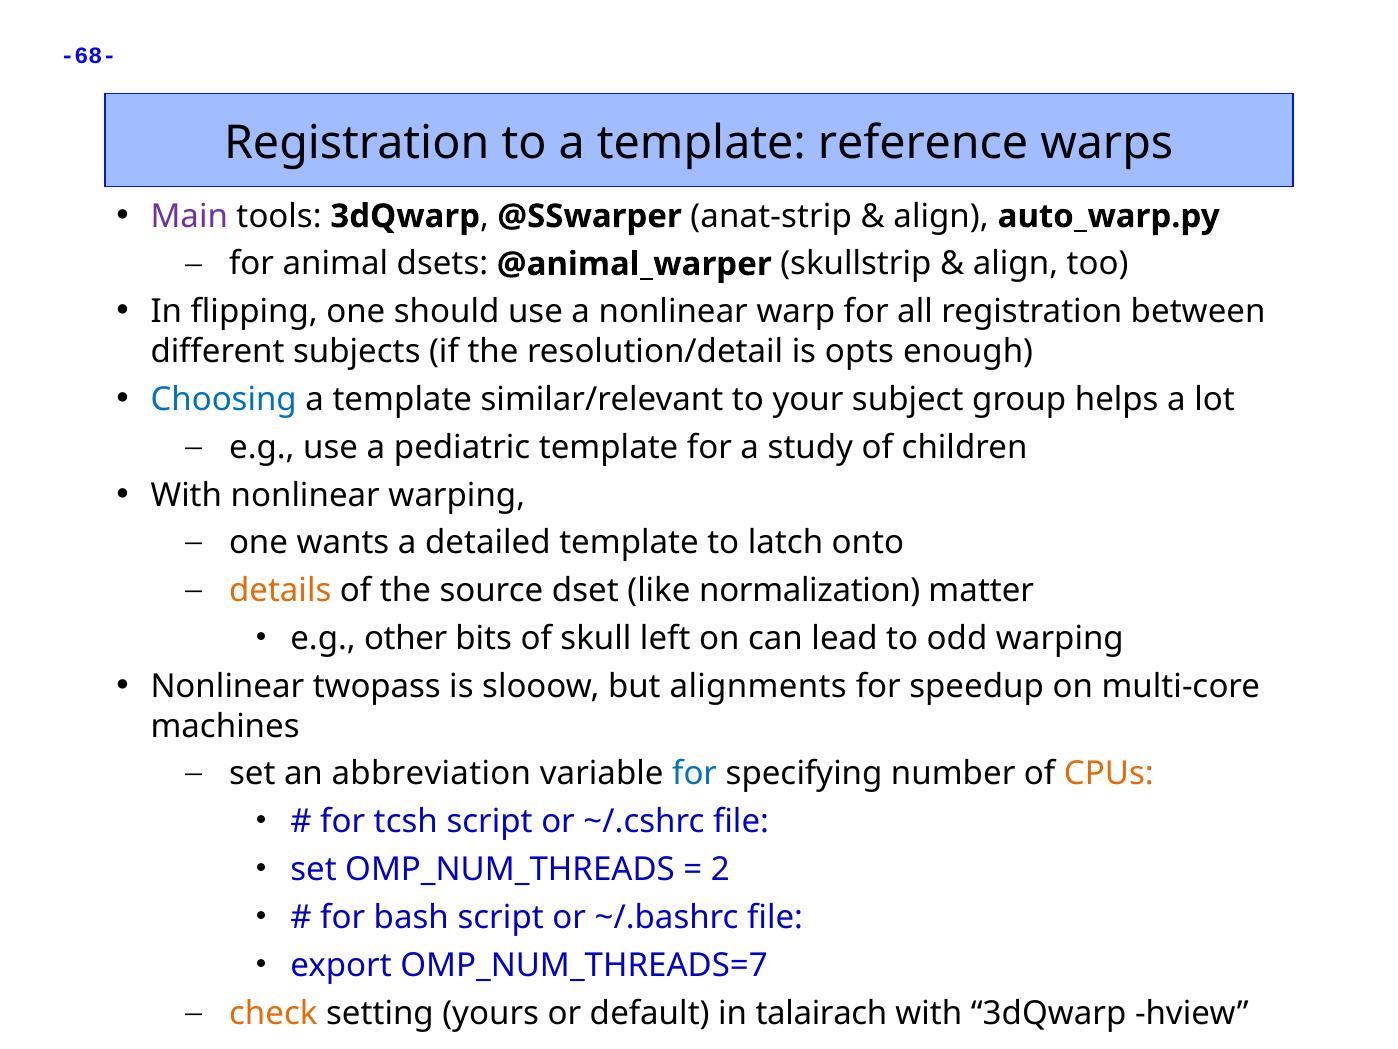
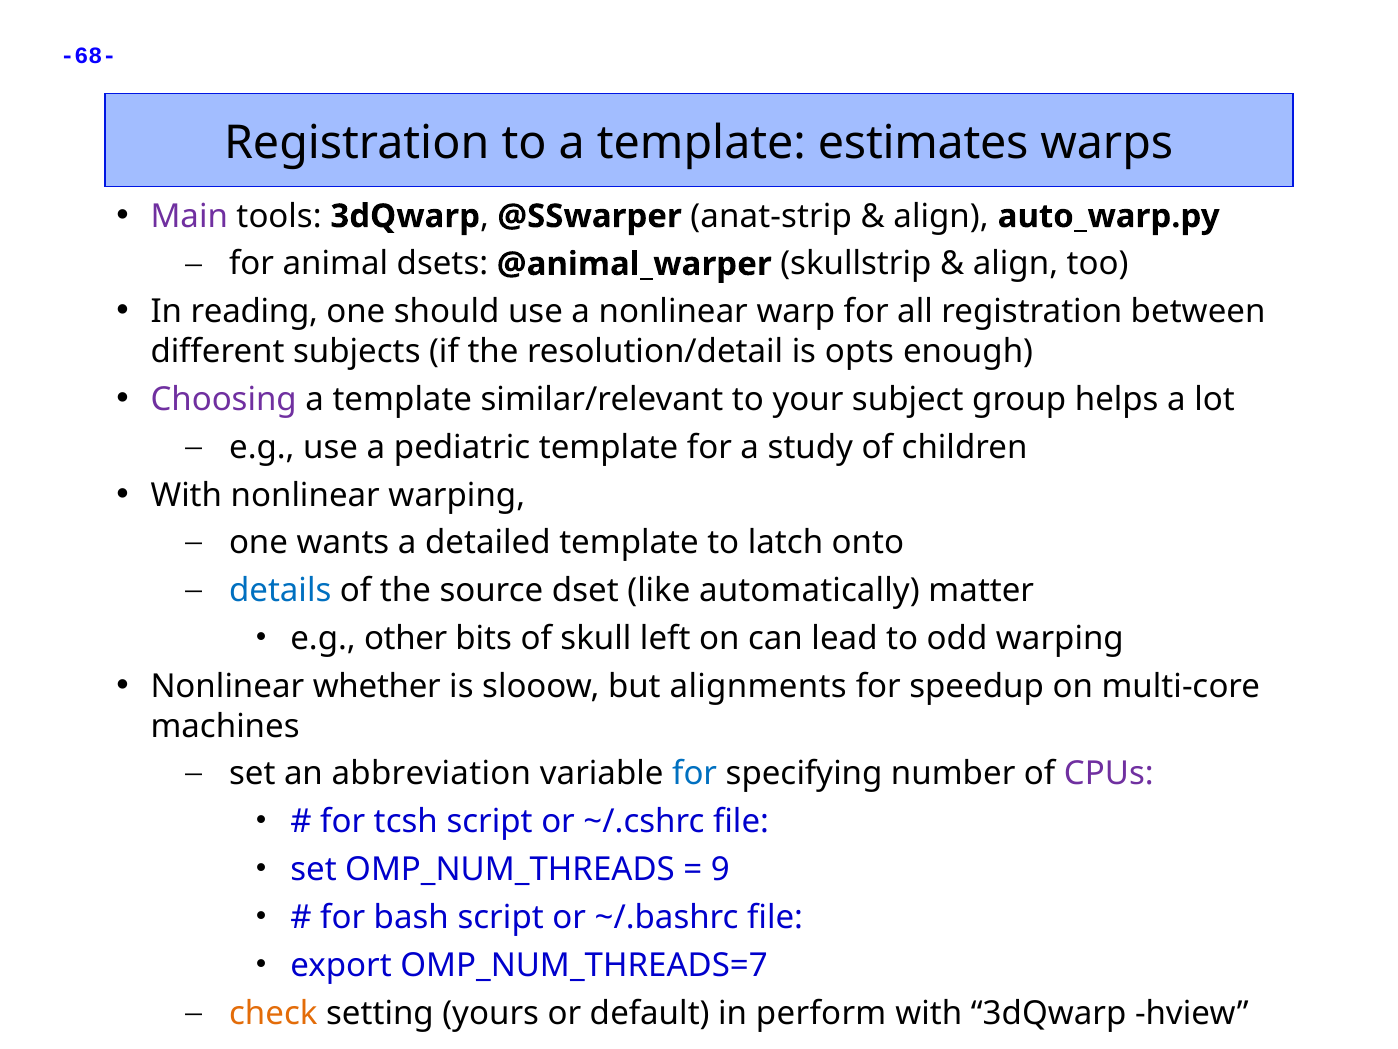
reference: reference -> estimates
flipping: flipping -> reading
Choosing colour: blue -> purple
details colour: orange -> blue
normalization: normalization -> automatically
twopass: twopass -> whether
CPUs colour: orange -> purple
2: 2 -> 9
talairach: talairach -> perform
